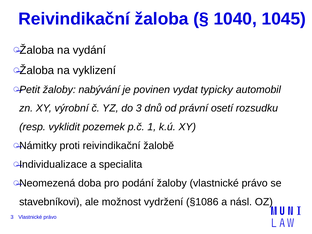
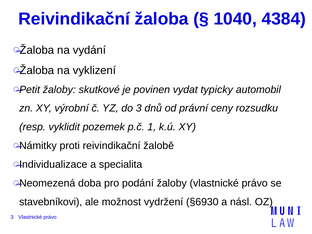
1045: 1045 -> 4384
nabývání: nabývání -> skutkové
osetí: osetí -> ceny
§1086: §1086 -> §6930
